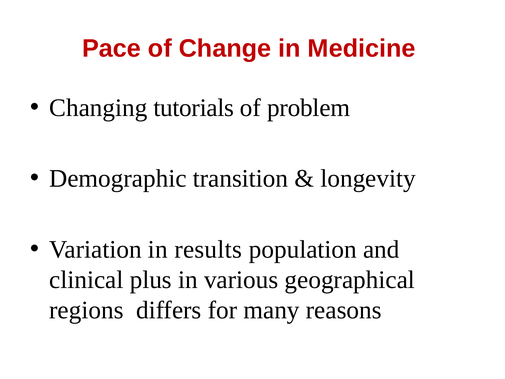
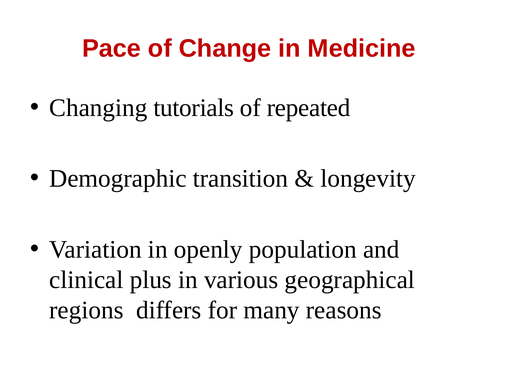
problem: problem -> repeated
results: results -> openly
